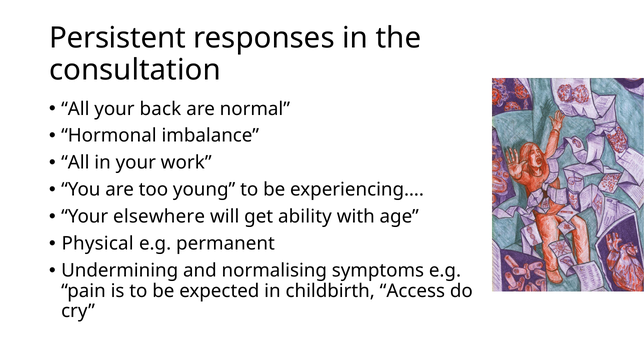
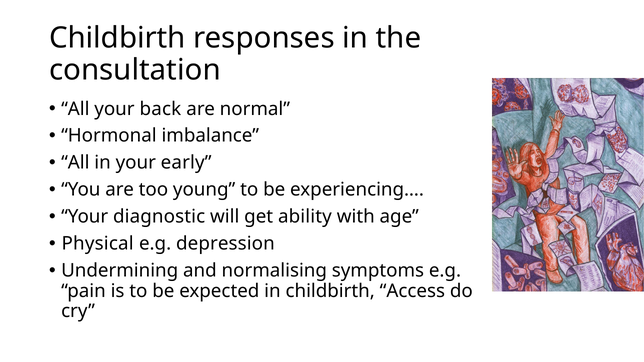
Persistent at (117, 38): Persistent -> Childbirth
work: work -> early
elsewhere: elsewhere -> diagnostic
permanent: permanent -> depression
